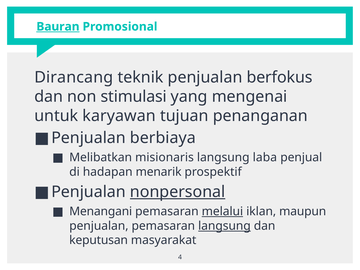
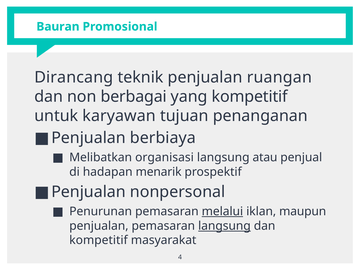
Bauran underline: present -> none
berfokus: berfokus -> ruangan
stimulasi: stimulasi -> berbagai
yang mengenai: mengenai -> kompetitif
misionaris: misionaris -> organisasi
laba: laba -> atau
nonpersonal underline: present -> none
Menangani: Menangani -> Penurunan
keputusan at (99, 240): keputusan -> kompetitif
